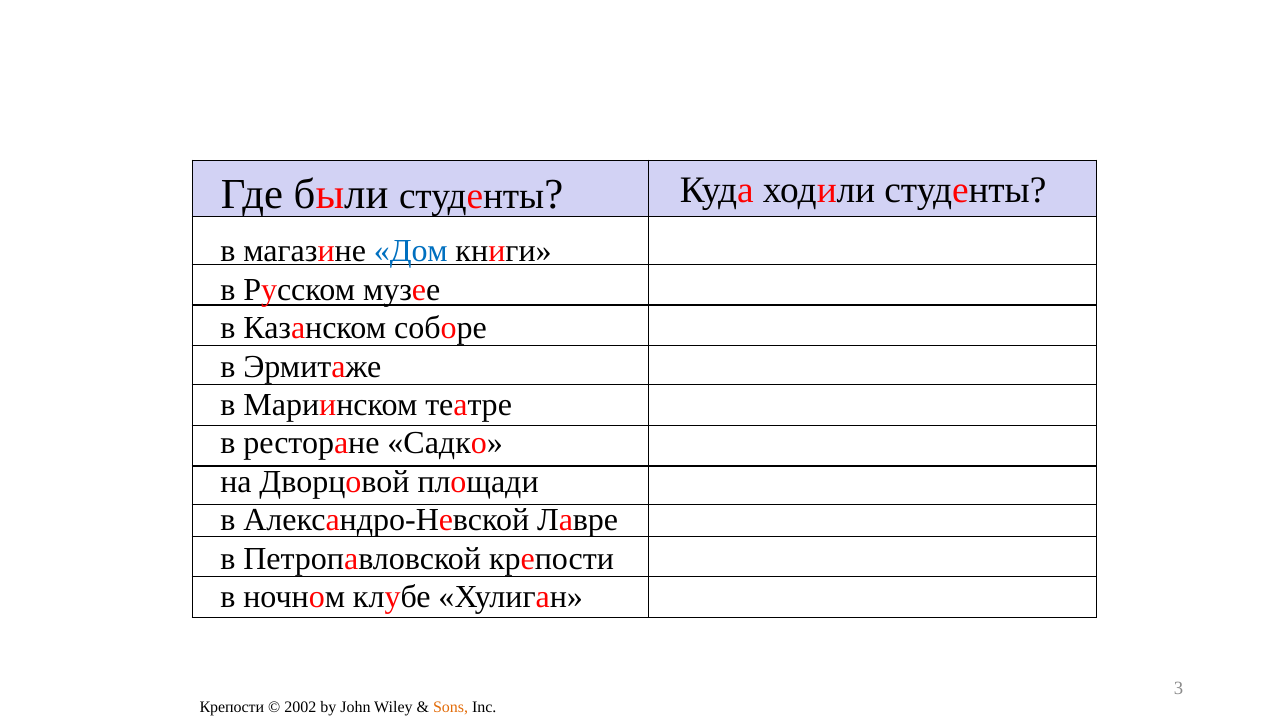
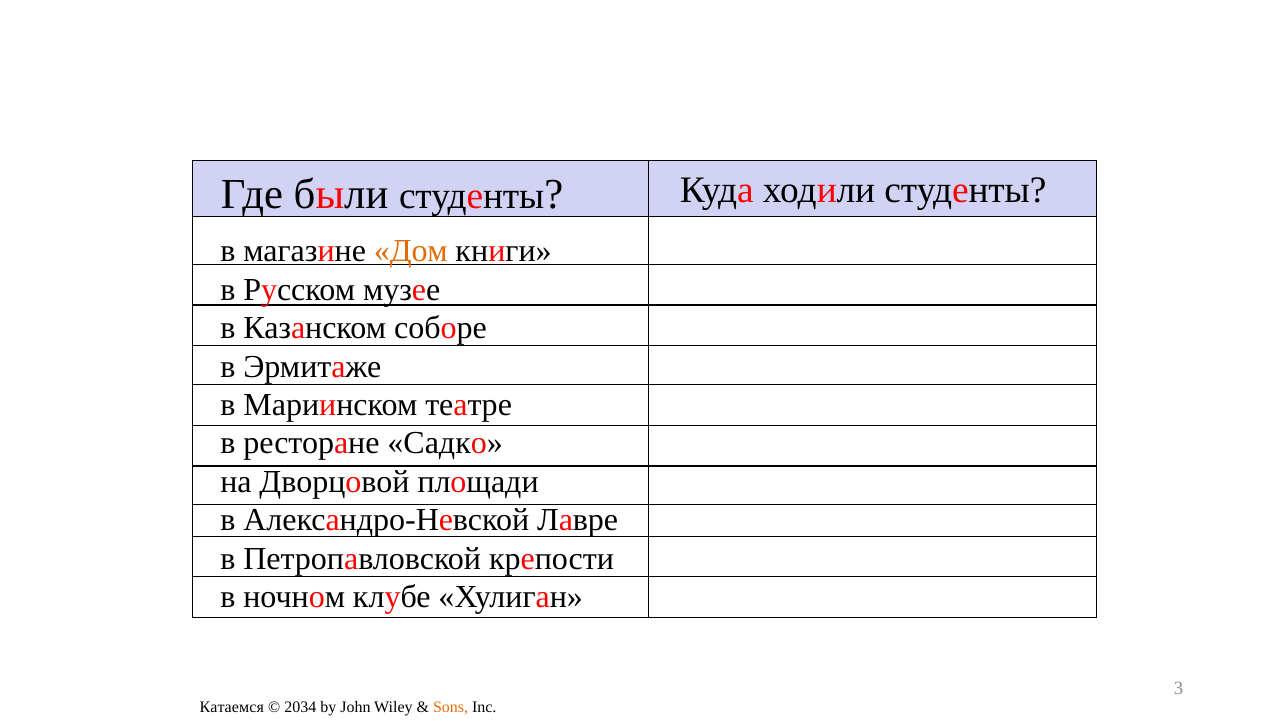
Дом colour: blue -> orange
Крепости at (232, 707): Крепости -> Катаемся
2002: 2002 -> 2034
